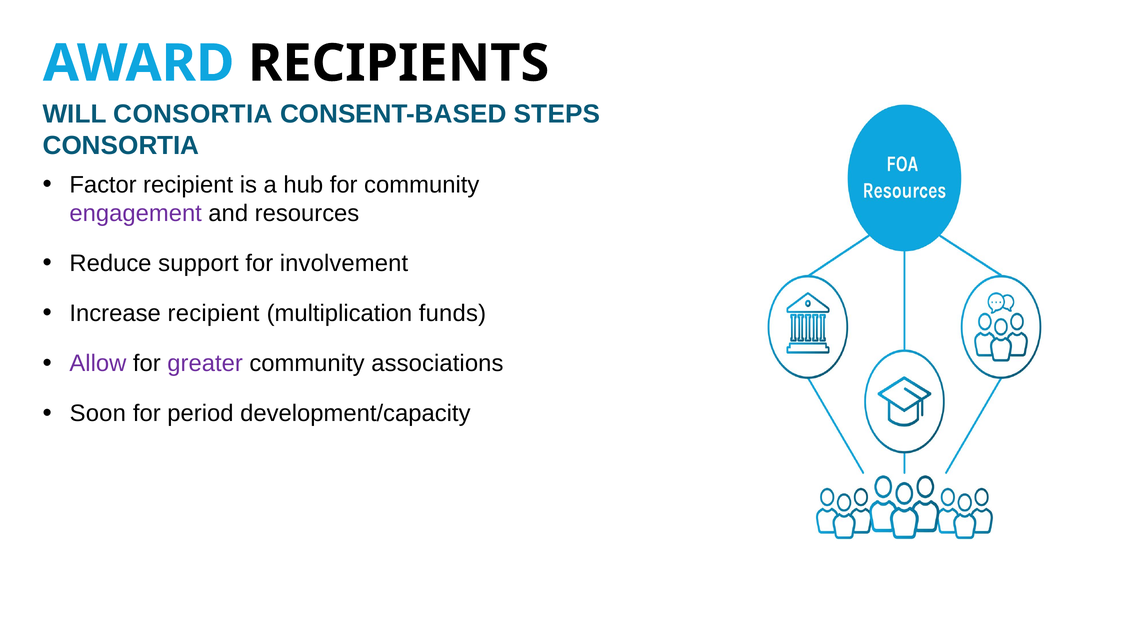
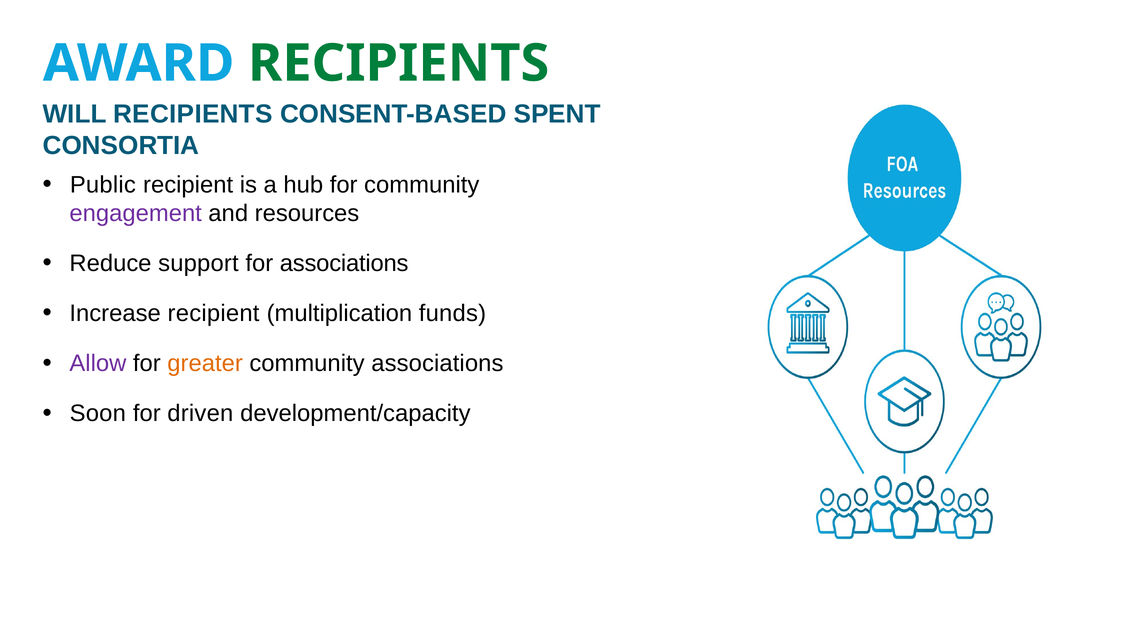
RECIPIENTS at (399, 63) colour: black -> green
WILL CONSORTIA: CONSORTIA -> RECIPIENTS
STEPS: STEPS -> SPENT
Factor: Factor -> Public
for involvement: involvement -> associations
greater colour: purple -> orange
period: period -> driven
